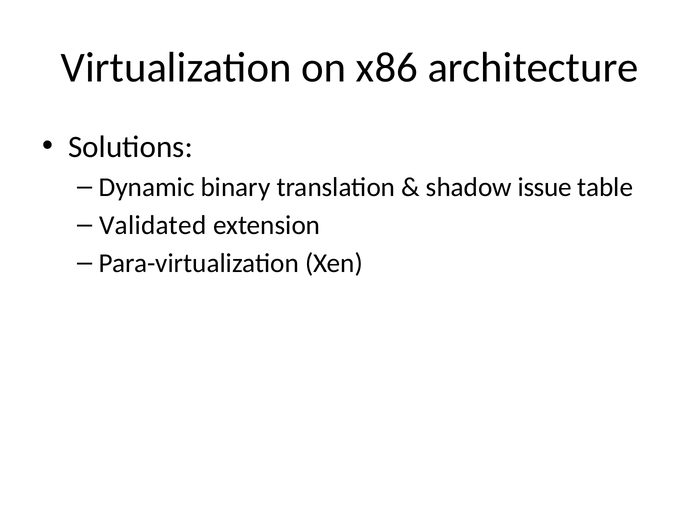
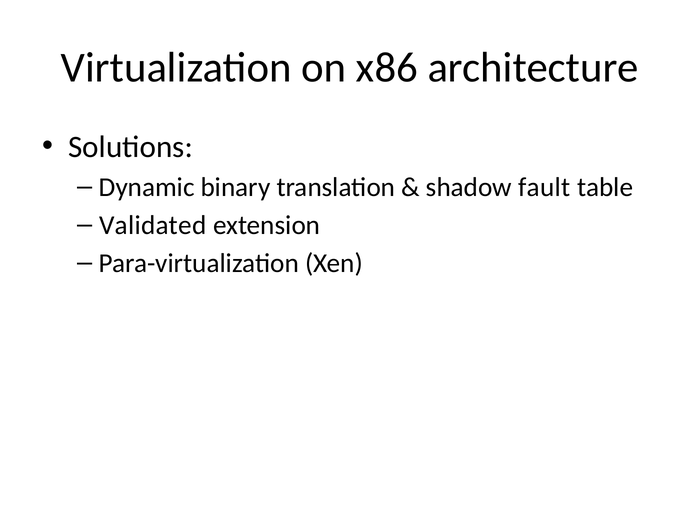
issue: issue -> fault
